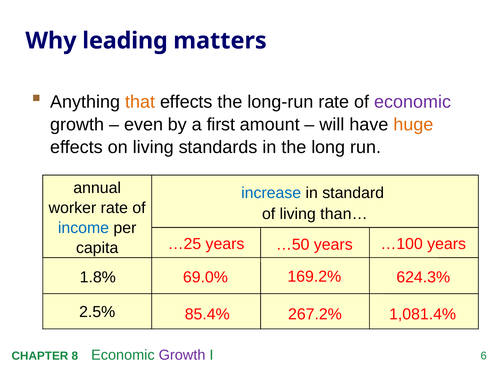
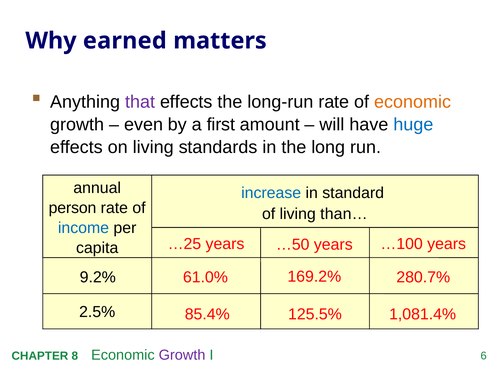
leading: leading -> earned
that colour: orange -> purple
economic at (413, 102) colour: purple -> orange
huge colour: orange -> blue
worker: worker -> person
1.8%: 1.8% -> 9.2%
69.0%: 69.0% -> 61.0%
624.3%: 624.3% -> 280.7%
267.2%: 267.2% -> 125.5%
